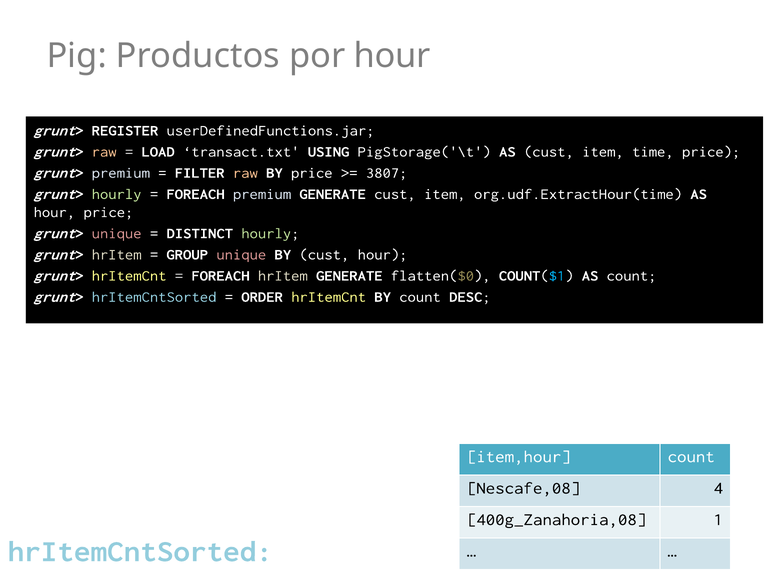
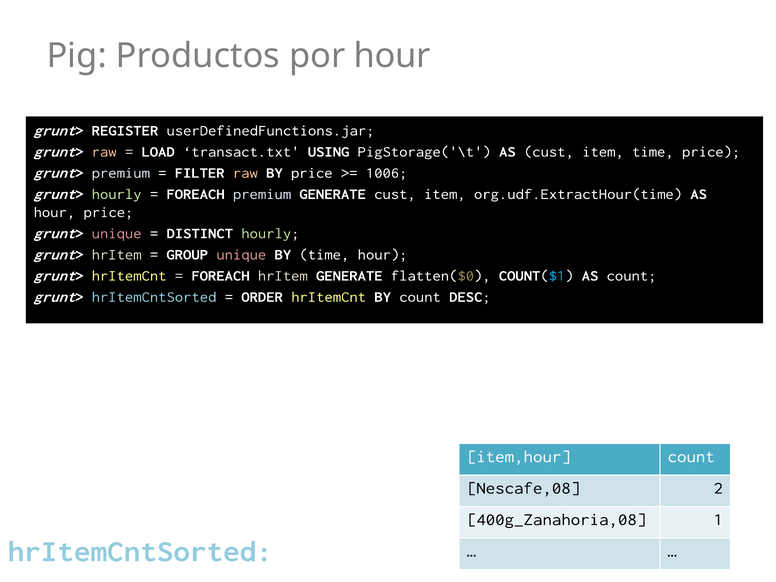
3807: 3807 -> 1006
BY cust: cust -> time
4: 4 -> 2
